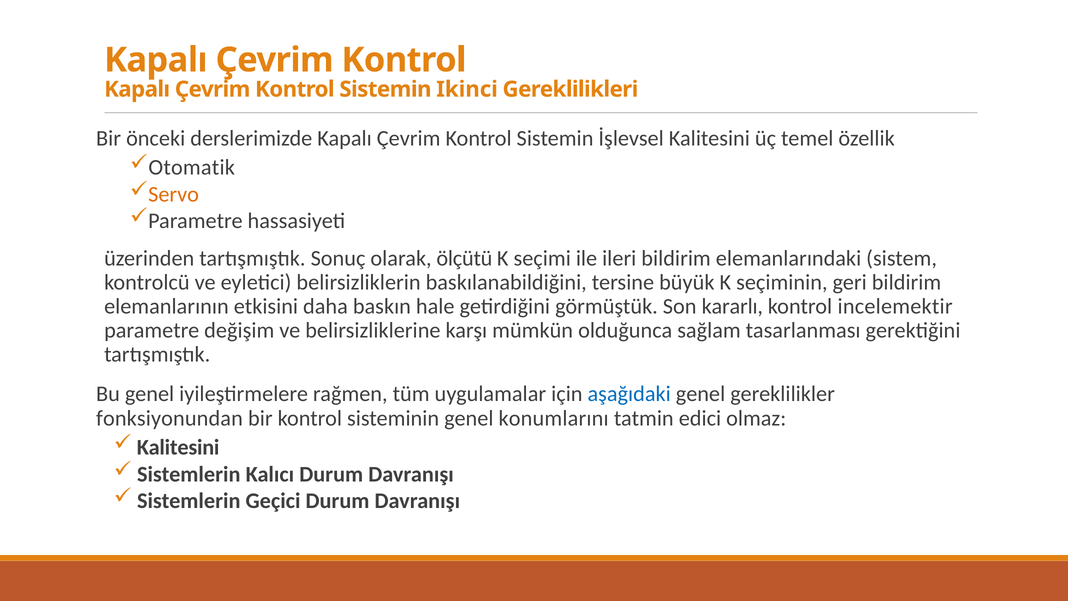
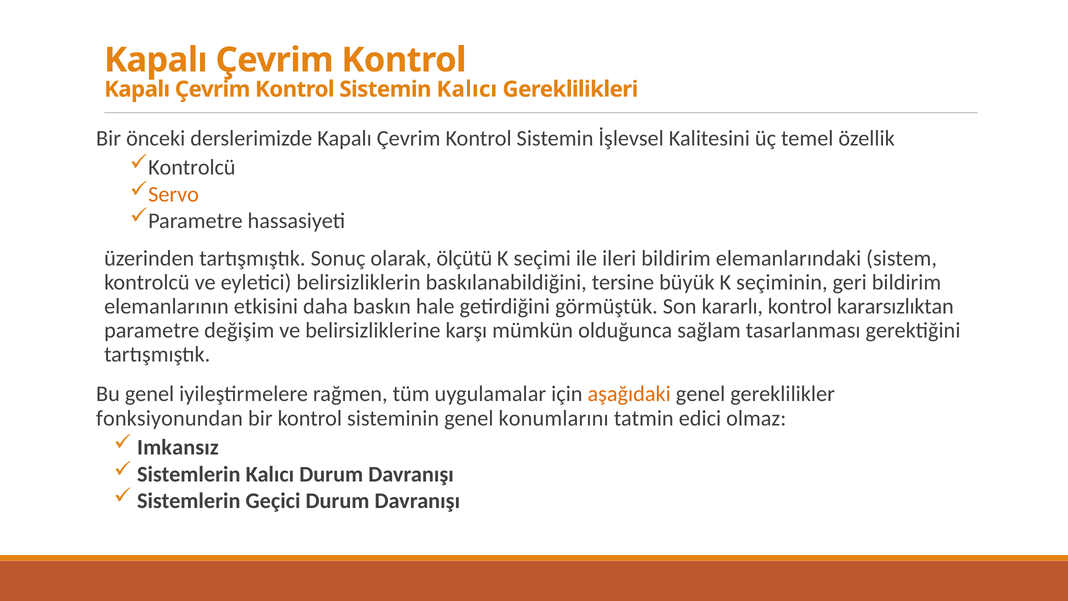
Sistemin Ikinci: Ikinci -> Kalıcı
Otomatik at (192, 168): Otomatik -> Kontrolcü
incelemektir: incelemektir -> kararsızlıktan
aşağıdaki colour: blue -> orange
Kalitesini at (178, 447): Kalitesini -> Imkansız
